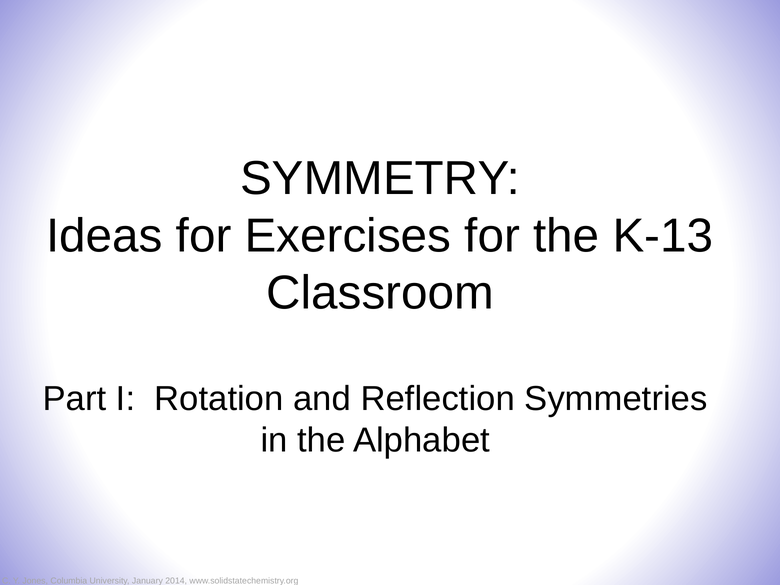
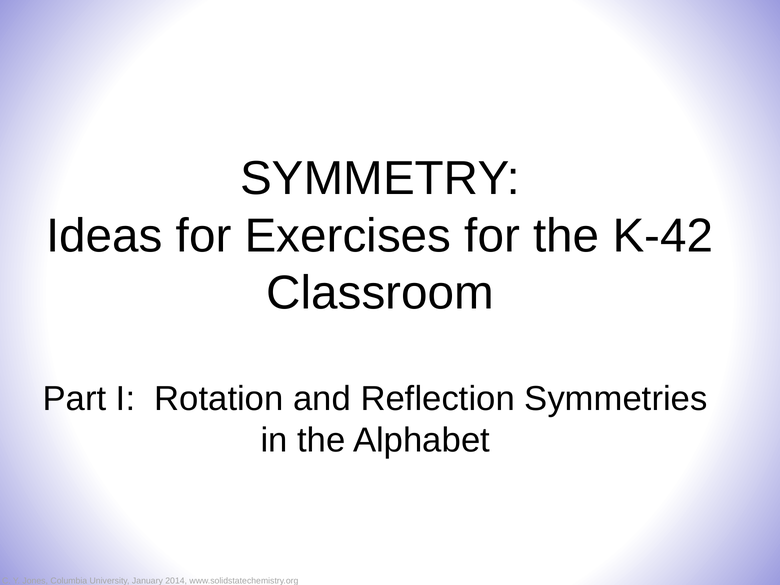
K-13: K-13 -> K-42
